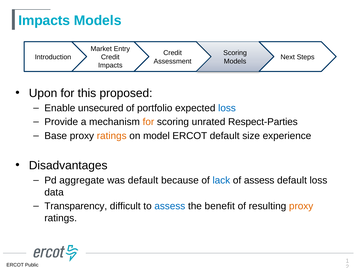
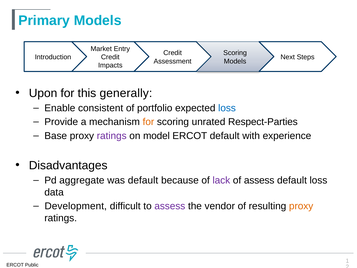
Impacts at (44, 21): Impacts -> Primary
proposed: proposed -> generally
unsecured: unsecured -> consistent
ratings at (112, 136) colour: orange -> purple
size: size -> with
lack colour: blue -> purple
Transparency: Transparency -> Development
assess at (170, 206) colour: blue -> purple
benefit: benefit -> vendor
